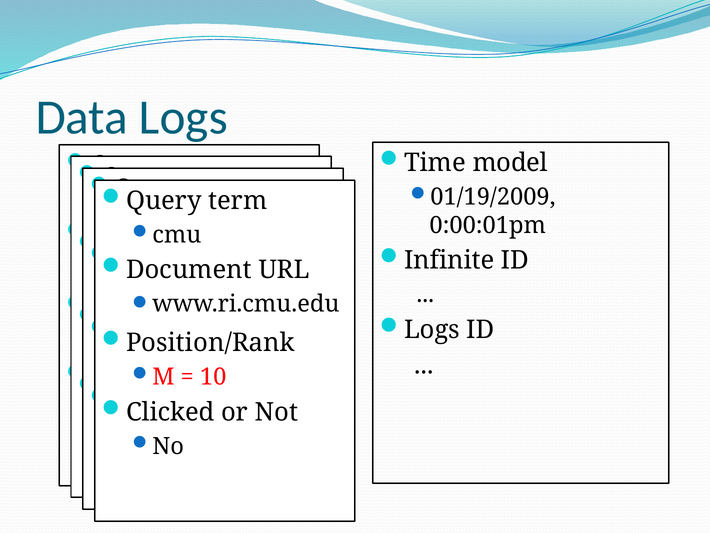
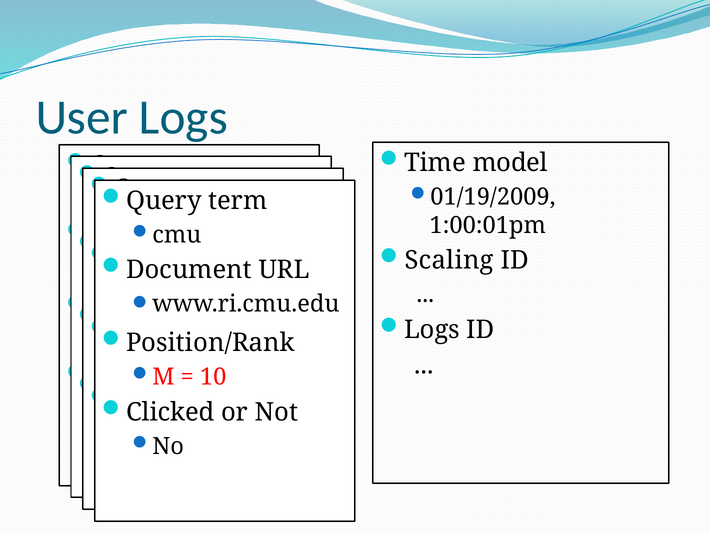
Data: Data -> User
0:00:01pm: 0:00:01pm -> 1:00:01pm
Infinite: Infinite -> Scaling
